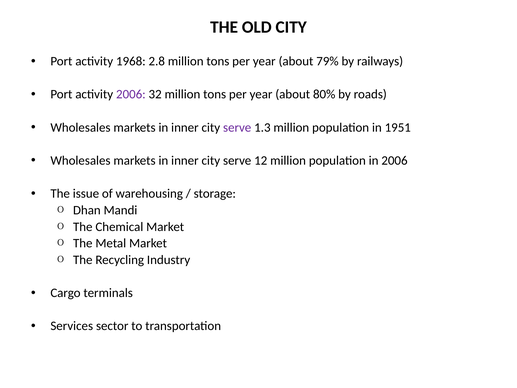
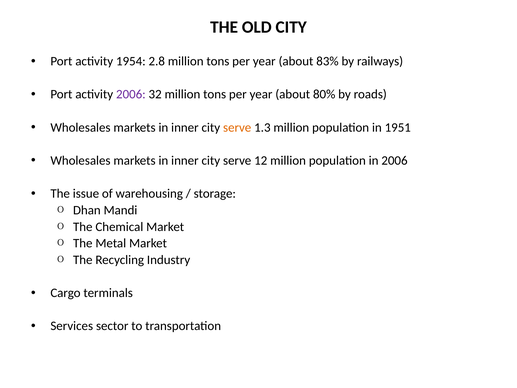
1968: 1968 -> 1954
79%: 79% -> 83%
serve at (237, 127) colour: purple -> orange
